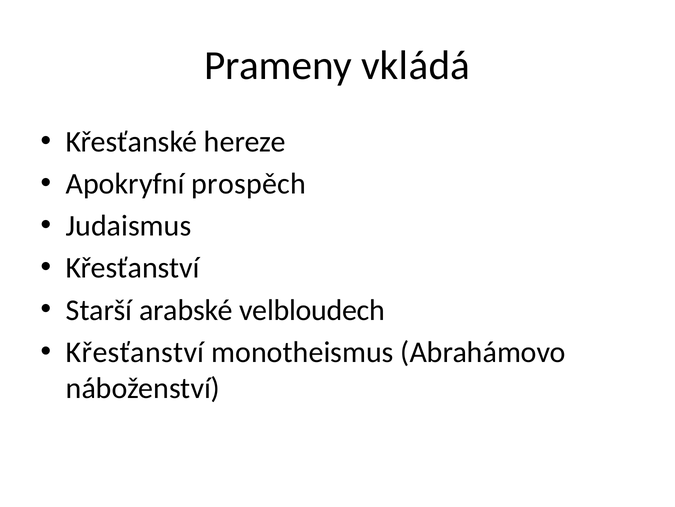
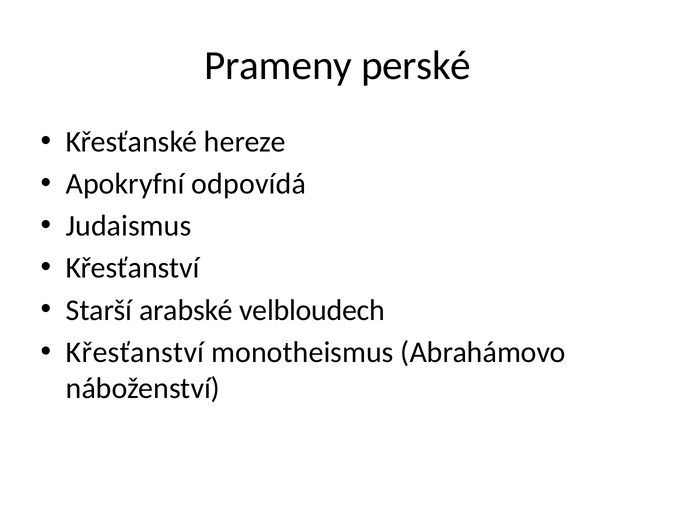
vkládá: vkládá -> perské
prospěch: prospěch -> odpovídá
